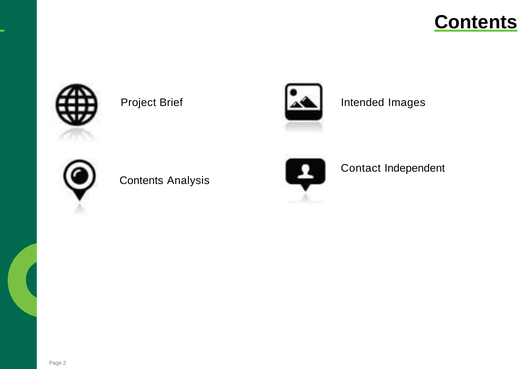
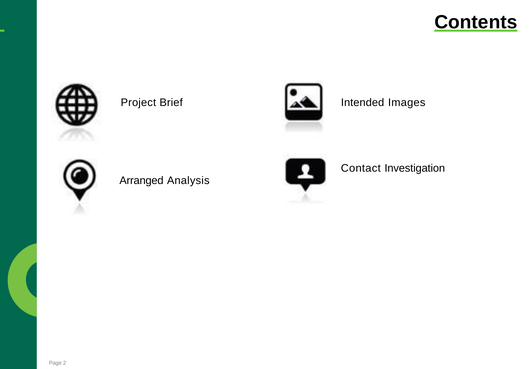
Independent: Independent -> Investigation
Contents at (141, 180): Contents -> Arranged
